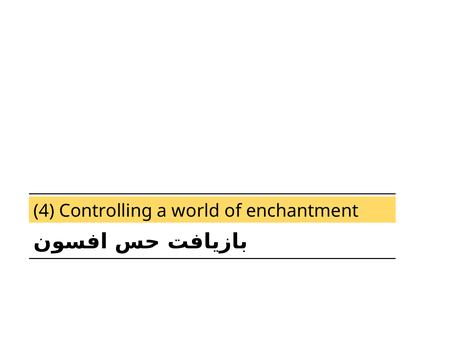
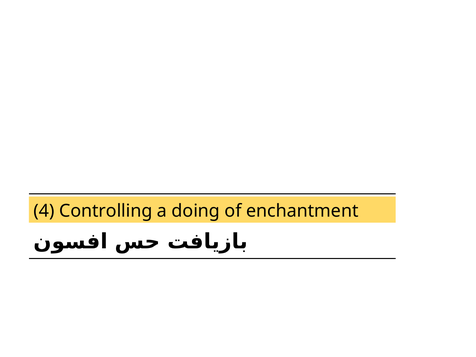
world: world -> doing
